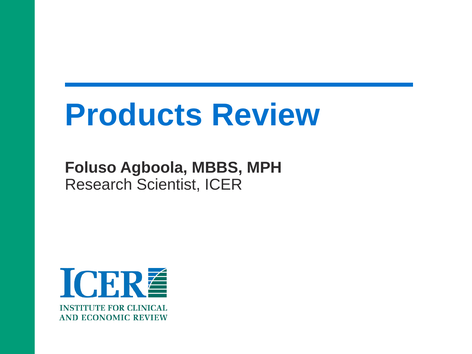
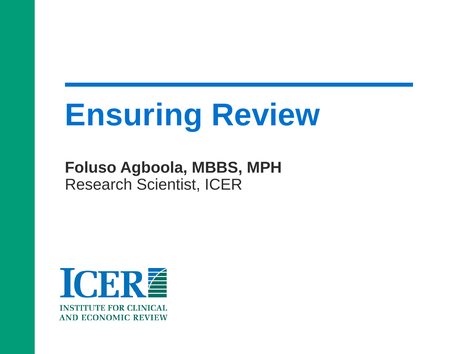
Products: Products -> Ensuring
